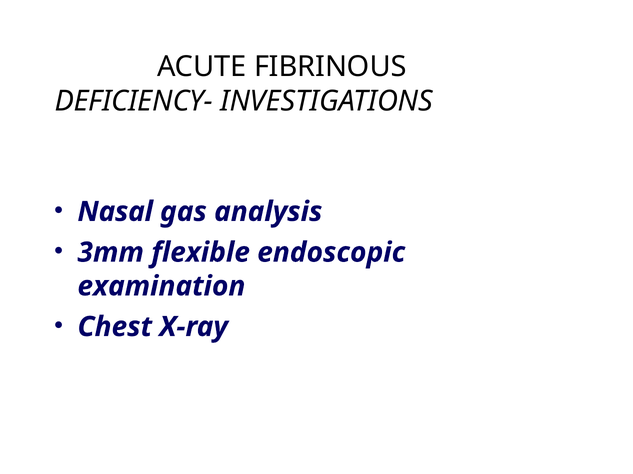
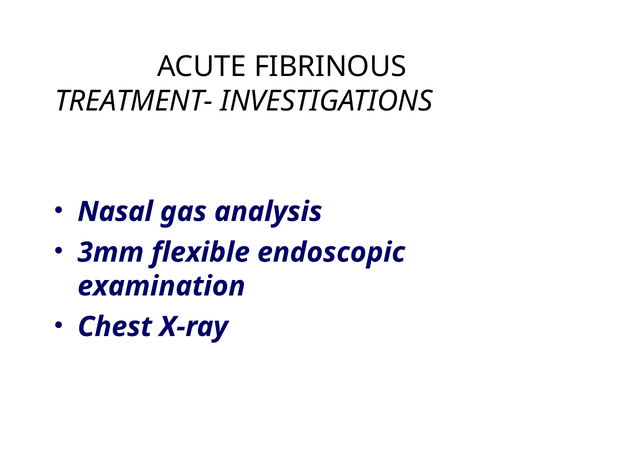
DEFICIENCY-: DEFICIENCY- -> TREATMENT-
